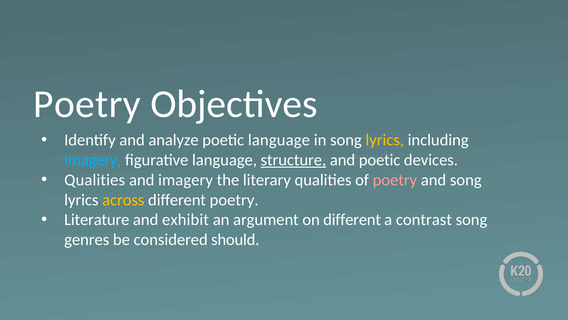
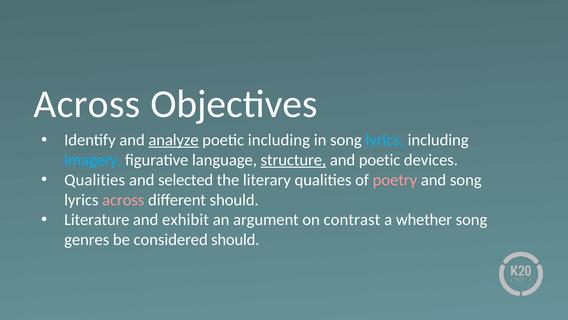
Poetry at (87, 104): Poetry -> Across
analyze underline: none -> present
poetic language: language -> including
lyrics at (385, 140) colour: yellow -> light blue
and imagery: imagery -> selected
across at (123, 200) colour: yellow -> pink
different poetry: poetry -> should
on different: different -> contrast
contrast: contrast -> whether
